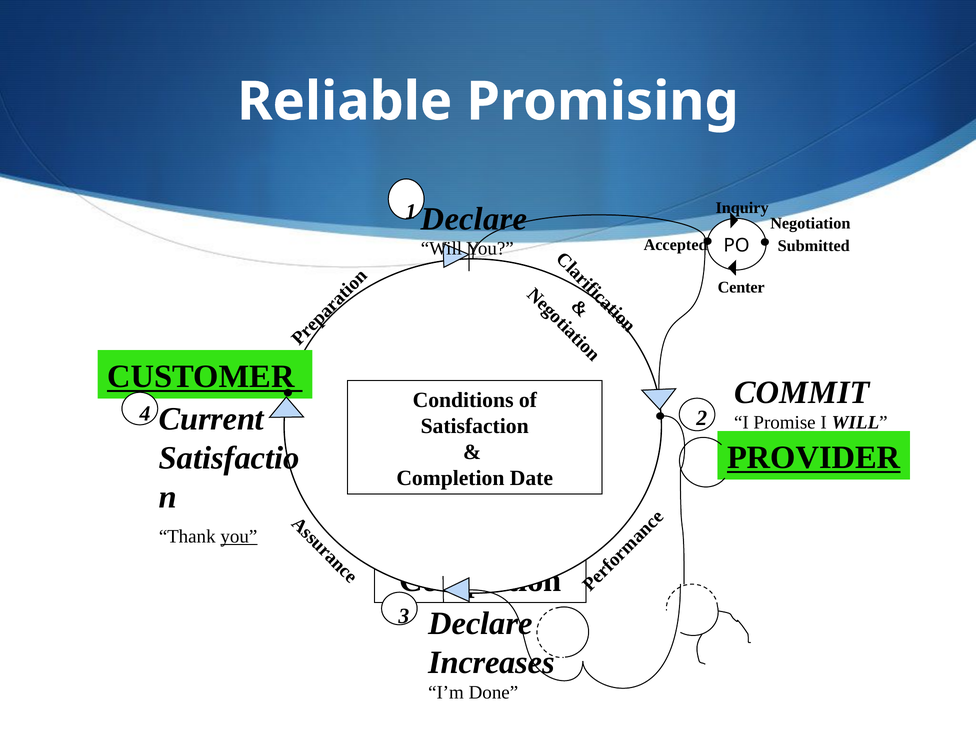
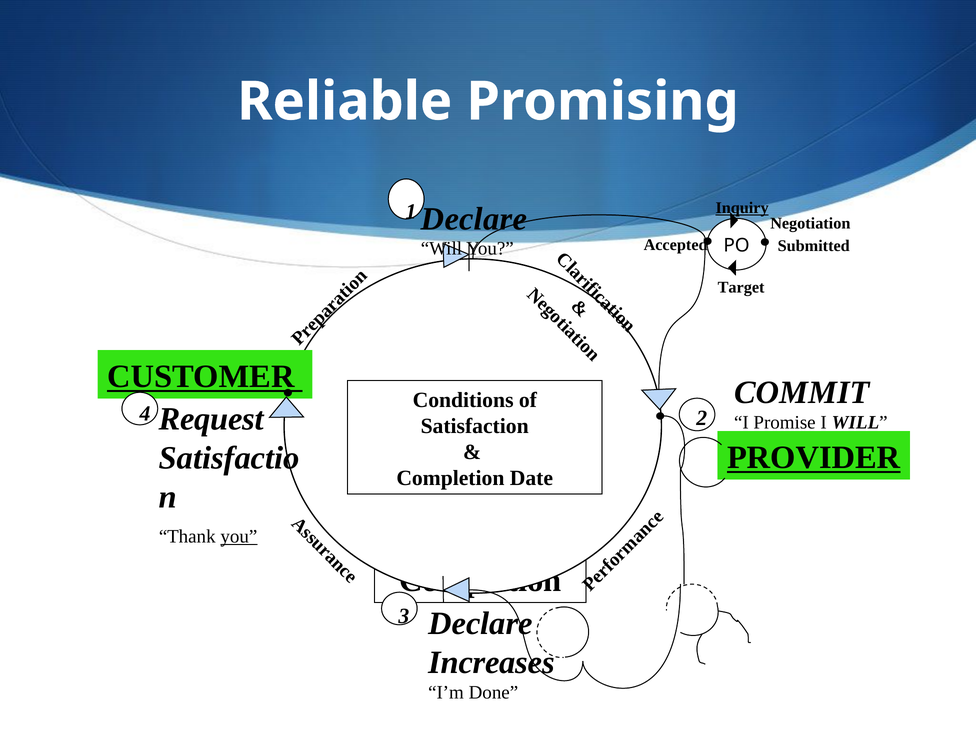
Inquiry underline: none -> present
Center: Center -> Target
Current: Current -> Request
